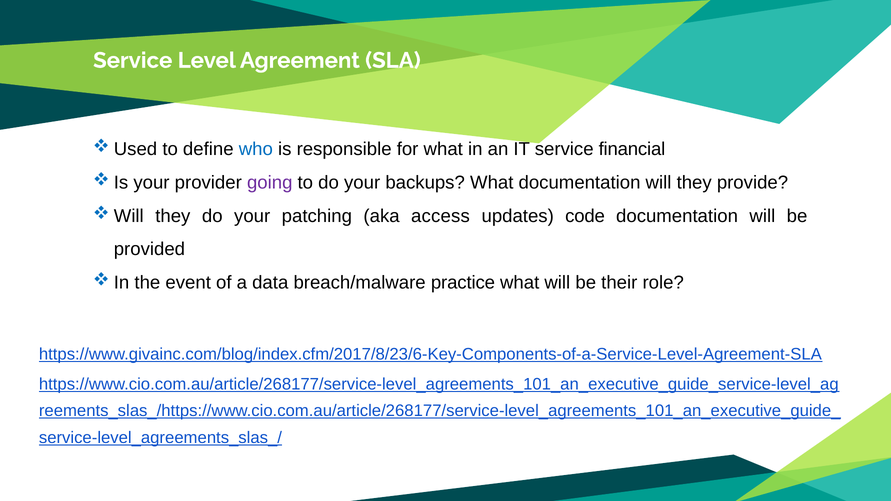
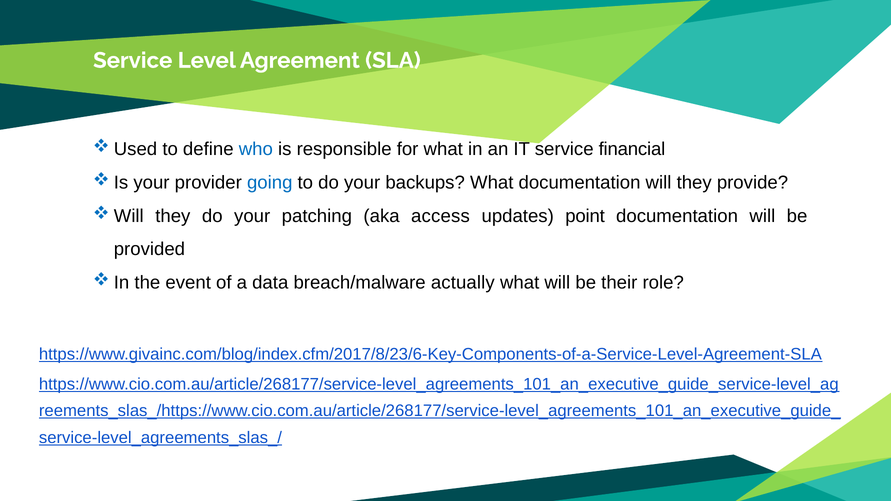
going colour: purple -> blue
code: code -> point
practice: practice -> actually
